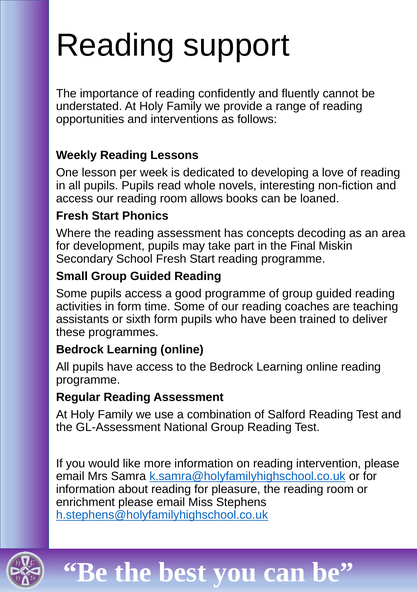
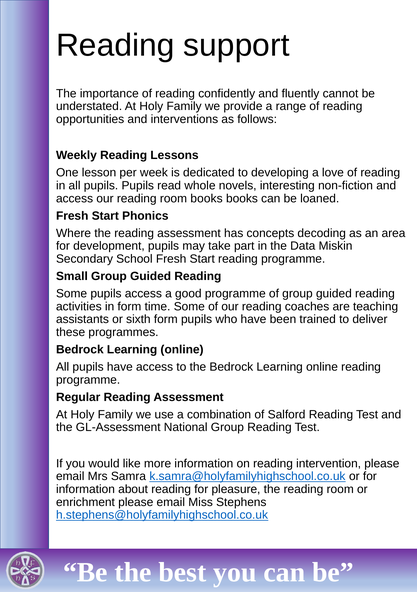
room allows: allows -> books
Final: Final -> Data
